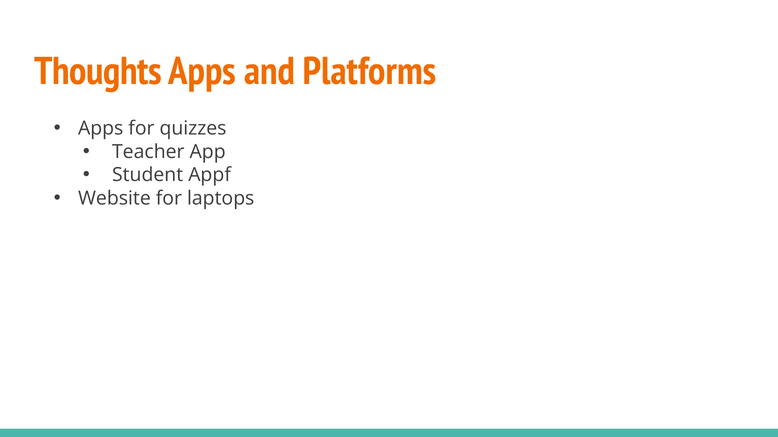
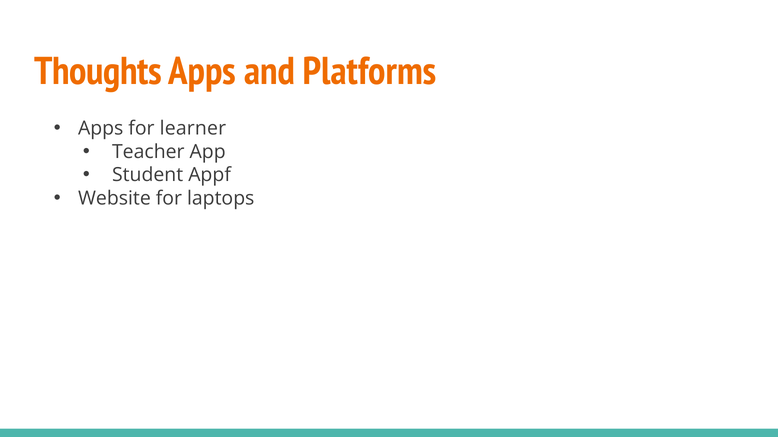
quizzes: quizzes -> learner
